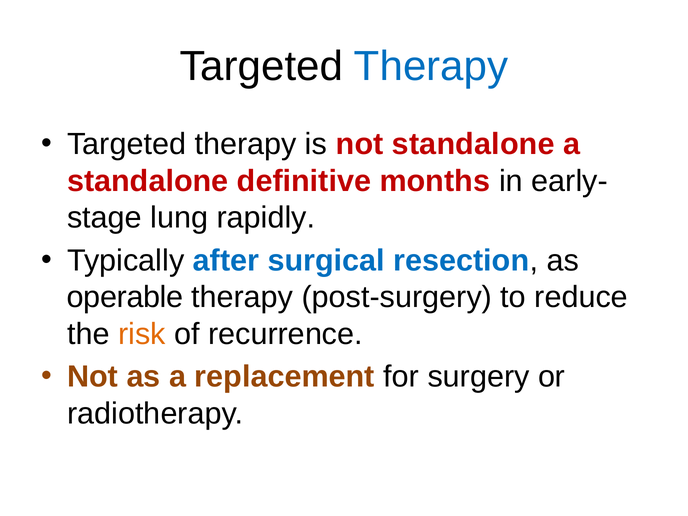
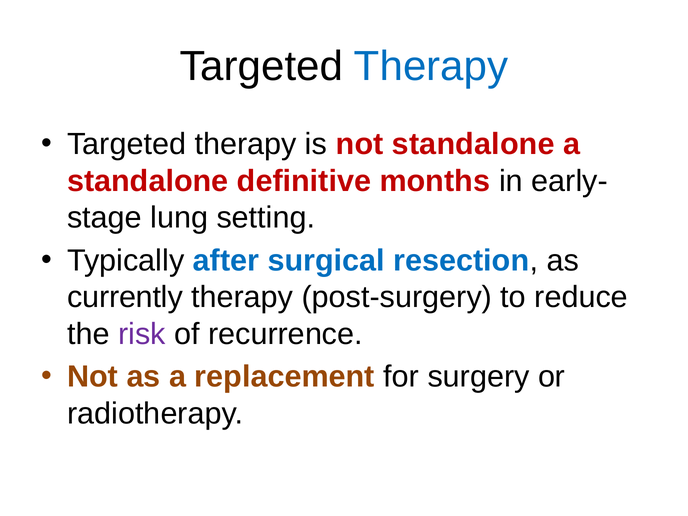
rapidly: rapidly -> setting
operable: operable -> currently
risk colour: orange -> purple
